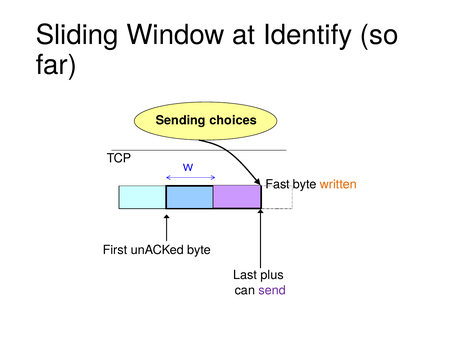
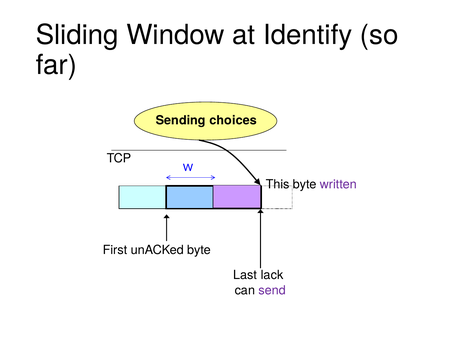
Fast: Fast -> This
written colour: orange -> purple
plus: plus -> lack
